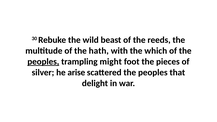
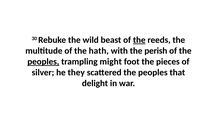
the at (139, 40) underline: none -> present
which: which -> perish
arise: arise -> they
